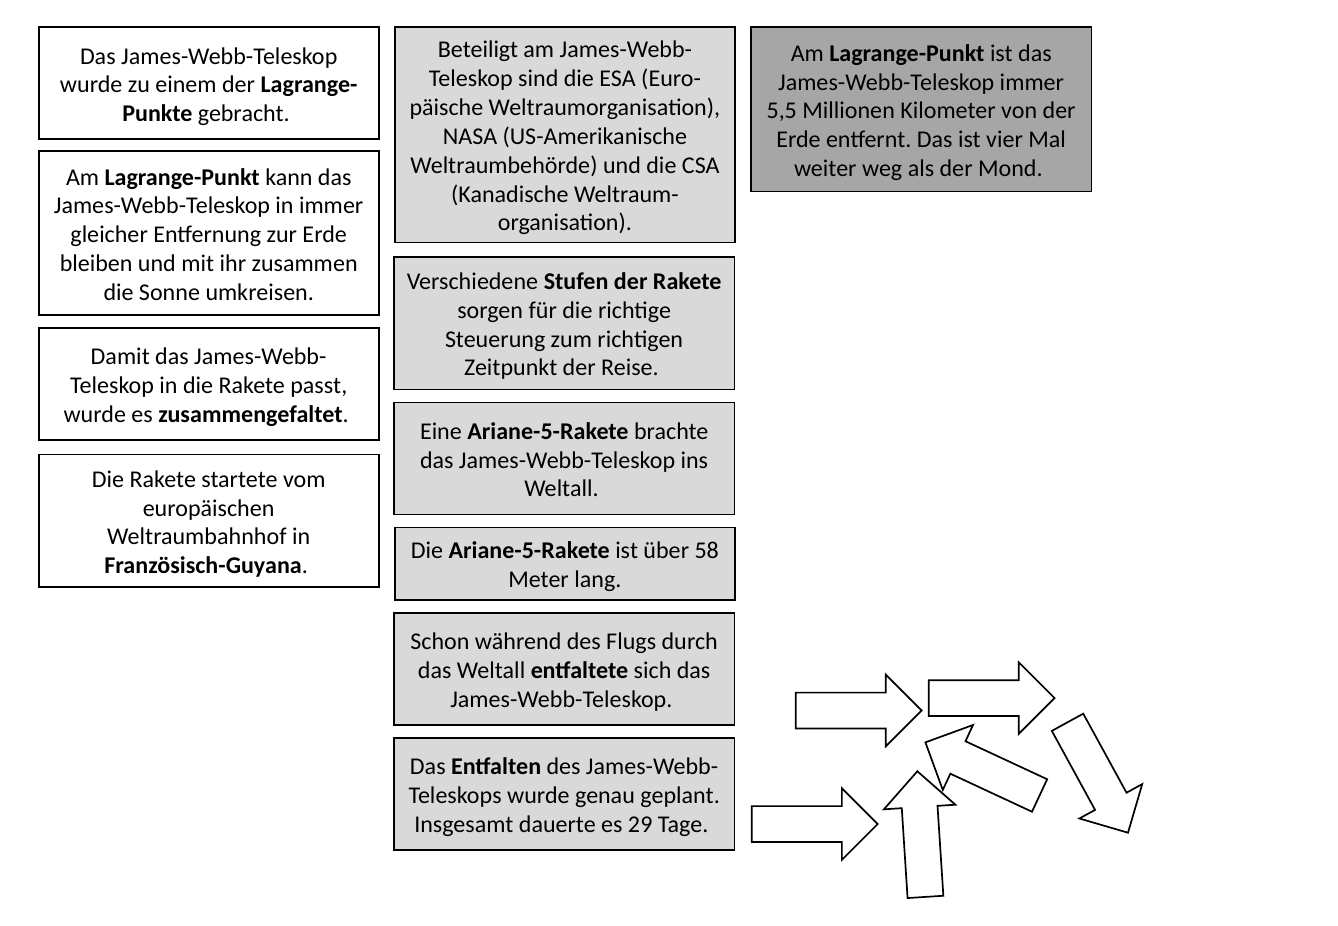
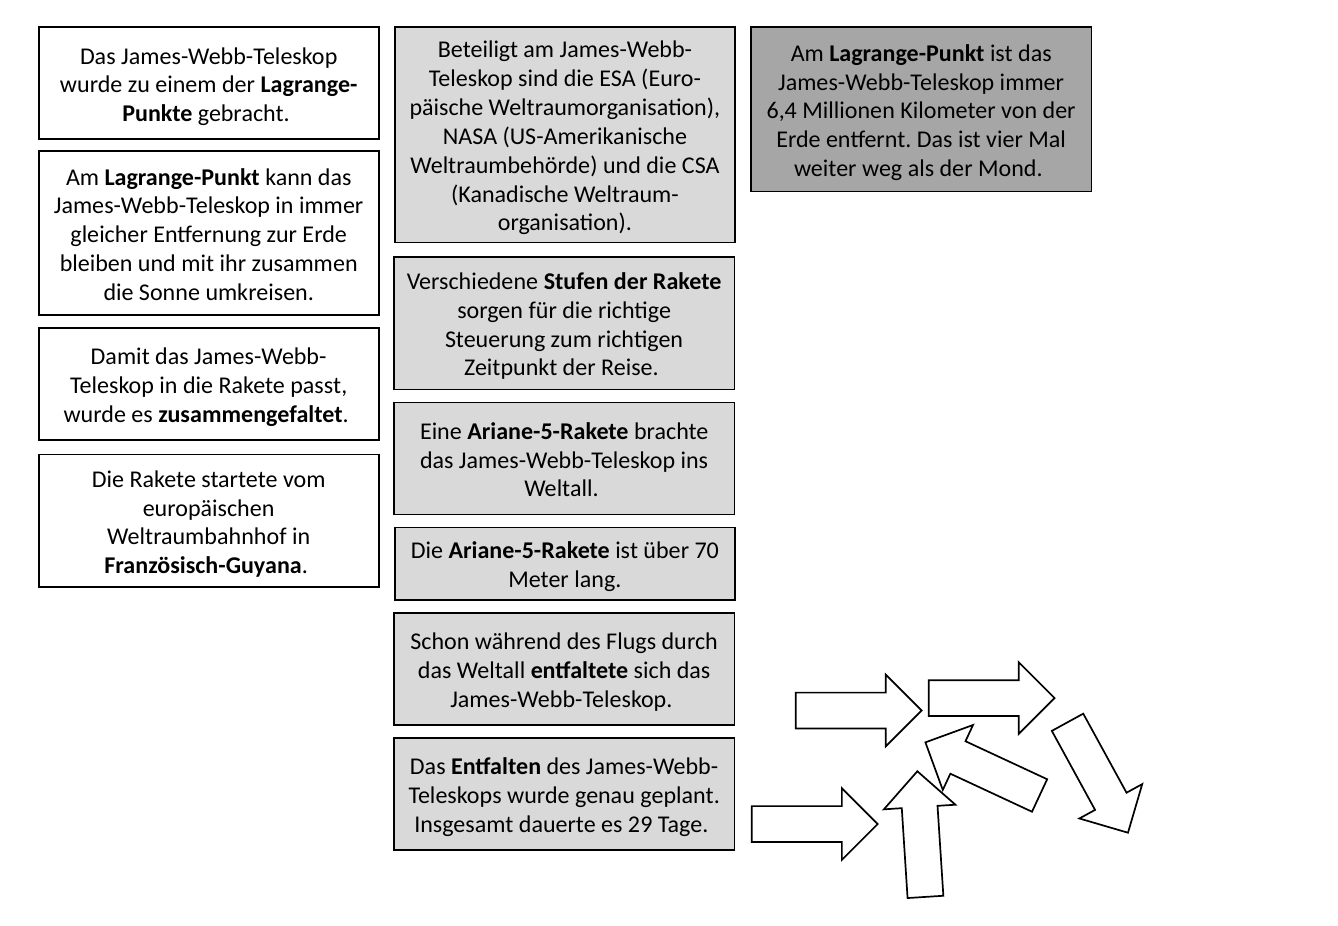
5,5: 5,5 -> 6,4
58: 58 -> 70
